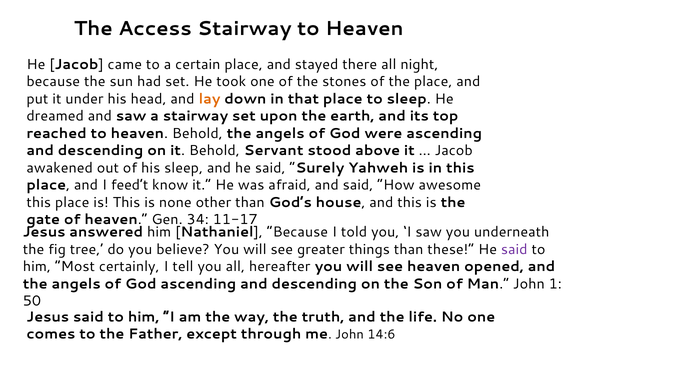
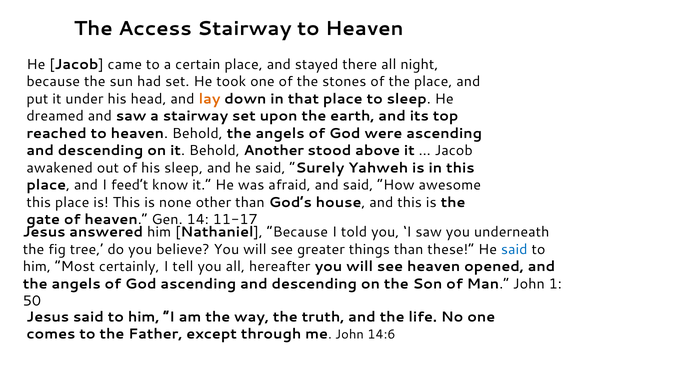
Servant: Servant -> Another
34: 34 -> 14
said at (514, 249) colour: purple -> blue
